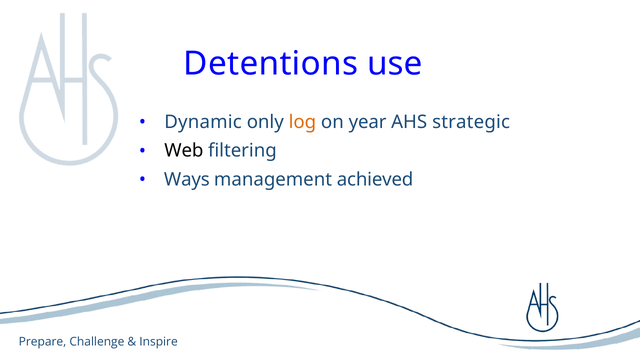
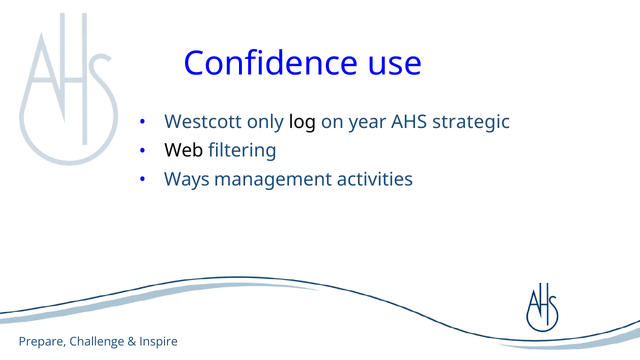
Detentions: Detentions -> Confidence
Dynamic: Dynamic -> Westcott
log colour: orange -> black
achieved: achieved -> activities
